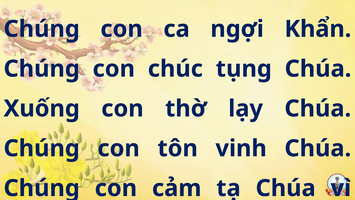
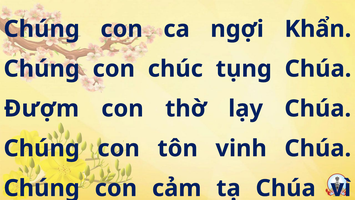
Xuống: Xuống -> Đượm
